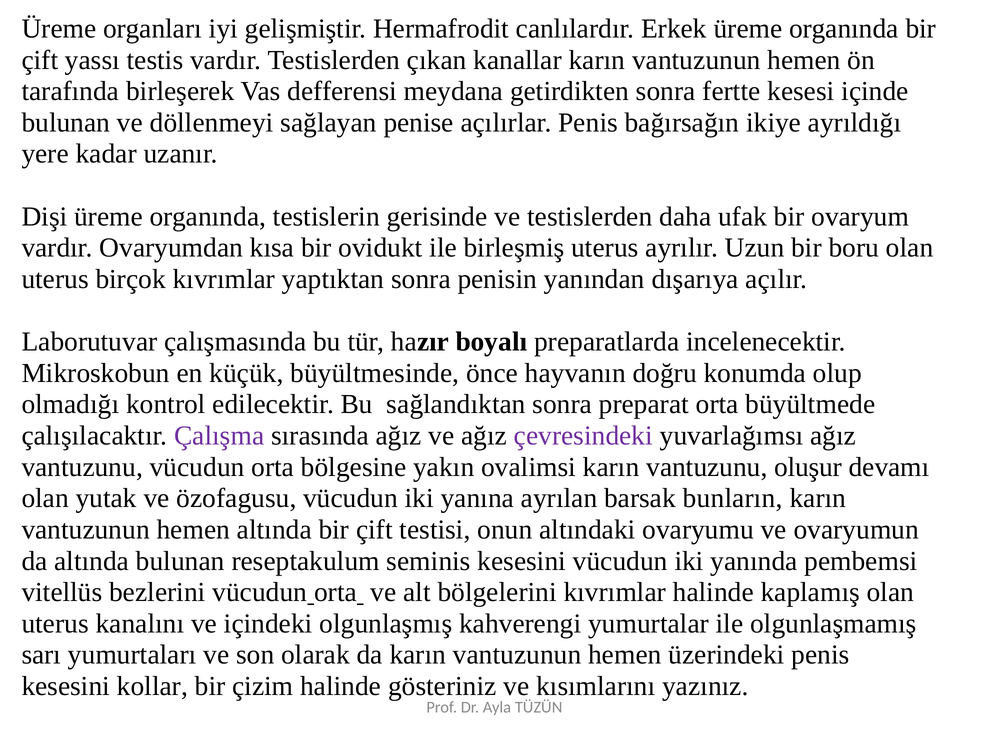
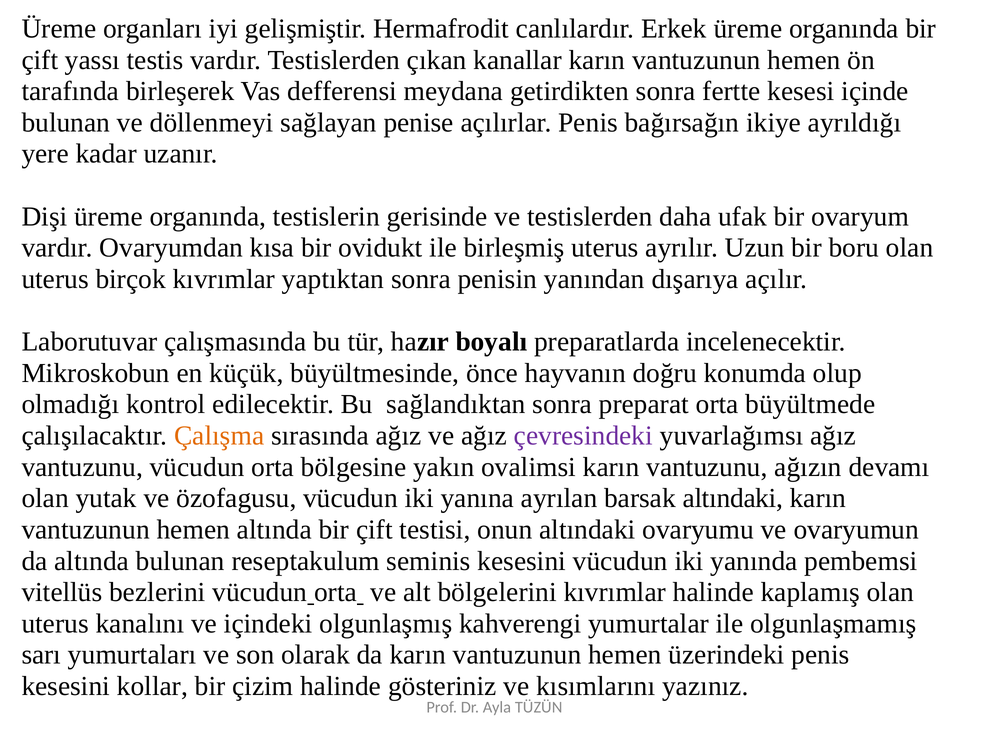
Çalışma colour: purple -> orange
oluşur: oluşur -> ağızın
barsak bunların: bunların -> altındaki
